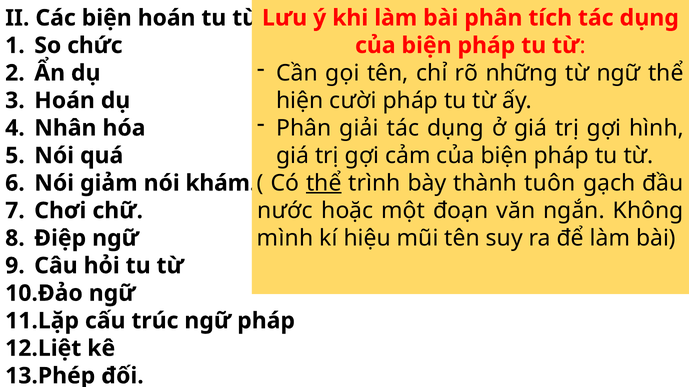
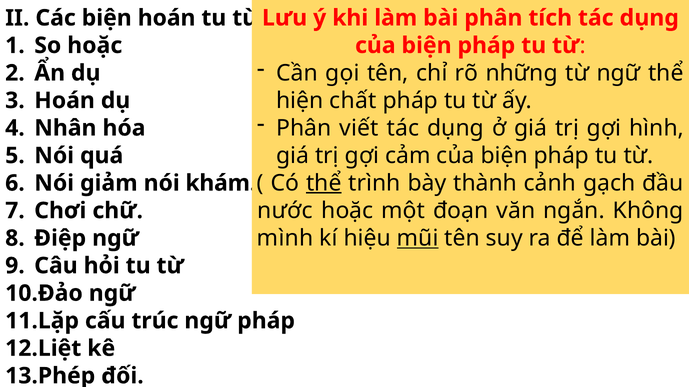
So chức: chức -> hoặc
cười: cười -> chất
giải: giải -> viết
tuôn: tuôn -> cảnh
mũi underline: none -> present
